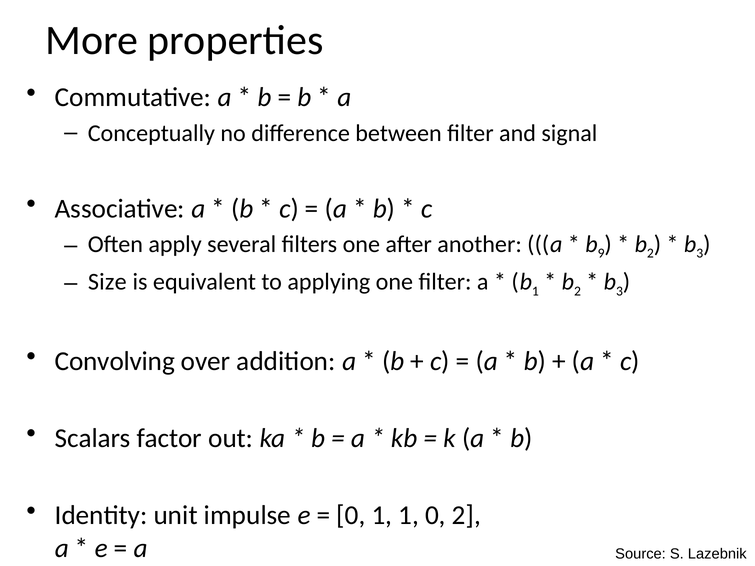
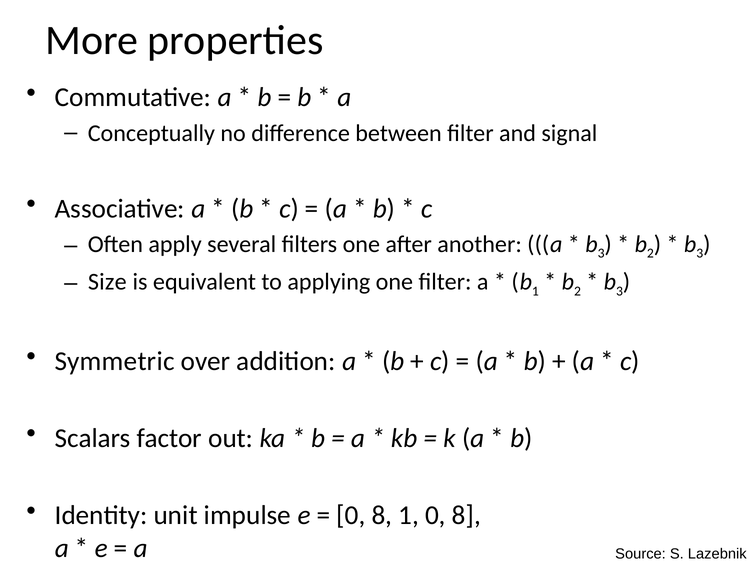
9 at (601, 254): 9 -> 3
Convolving: Convolving -> Symmetric
1 at (382, 516): 1 -> 8
1 0 2: 2 -> 8
